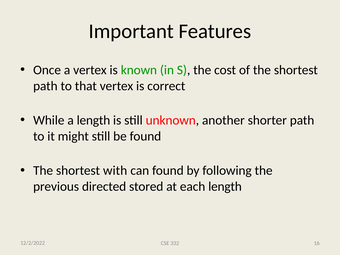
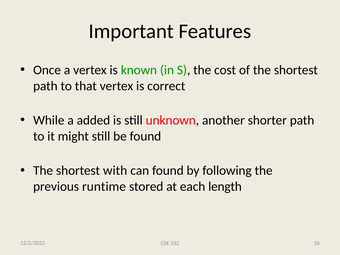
a length: length -> added
directed: directed -> runtime
